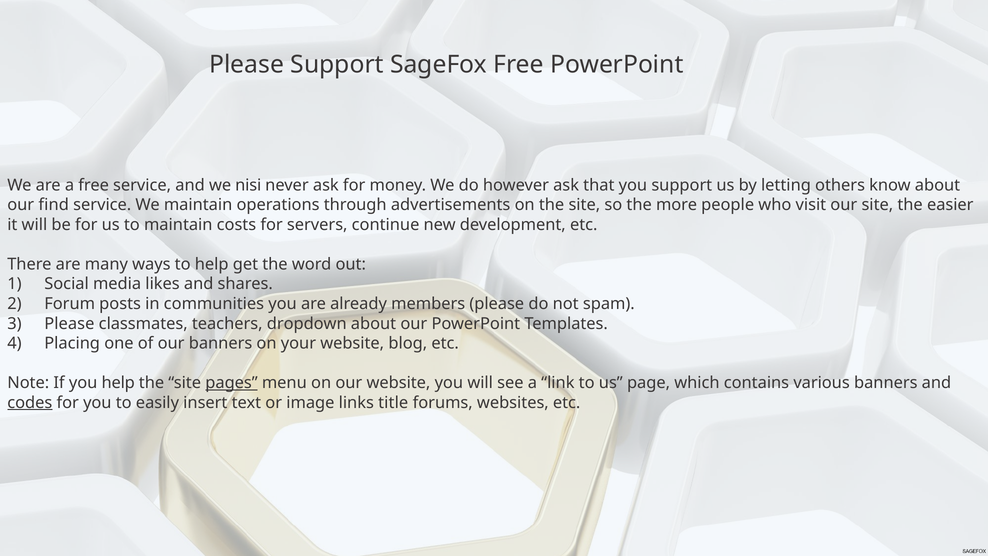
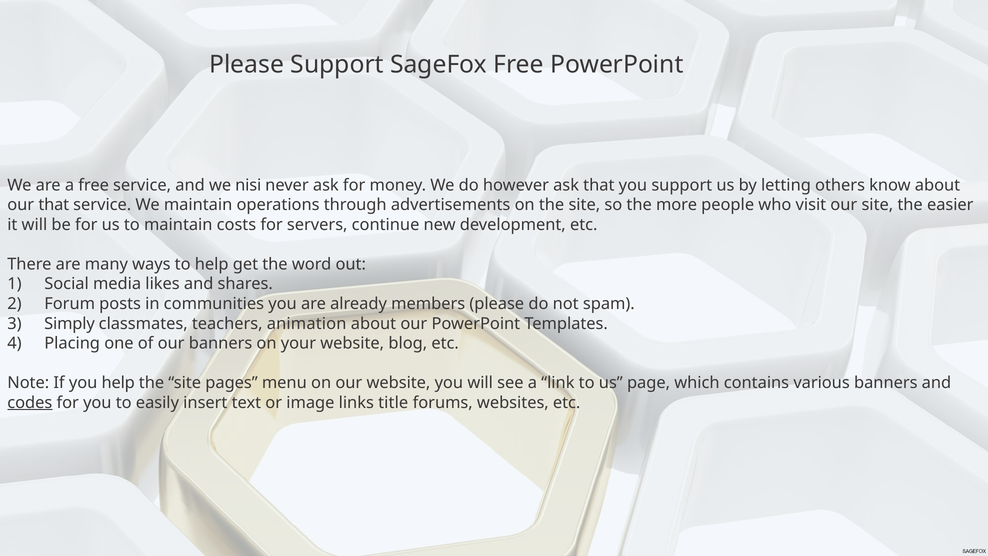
our find: find -> that
Please at (69, 323): Please -> Simply
dropdown: dropdown -> animation
pages underline: present -> none
